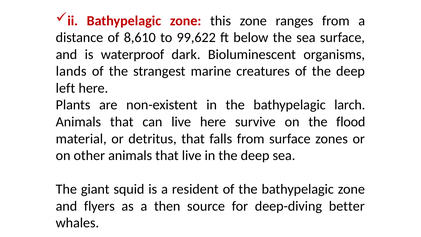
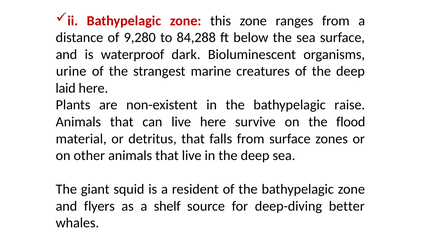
8,610: 8,610 -> 9,280
99,622: 99,622 -> 84,288
lands: lands -> urine
left: left -> laid
larch: larch -> raise
then: then -> shelf
